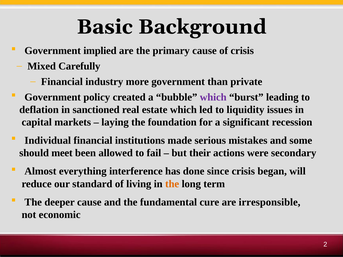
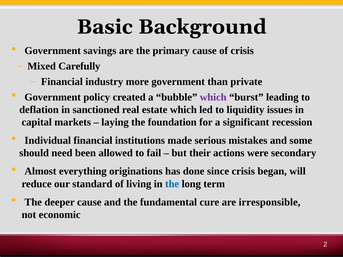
implied: implied -> savings
meet: meet -> need
interference: interference -> originations
the at (172, 184) colour: orange -> blue
